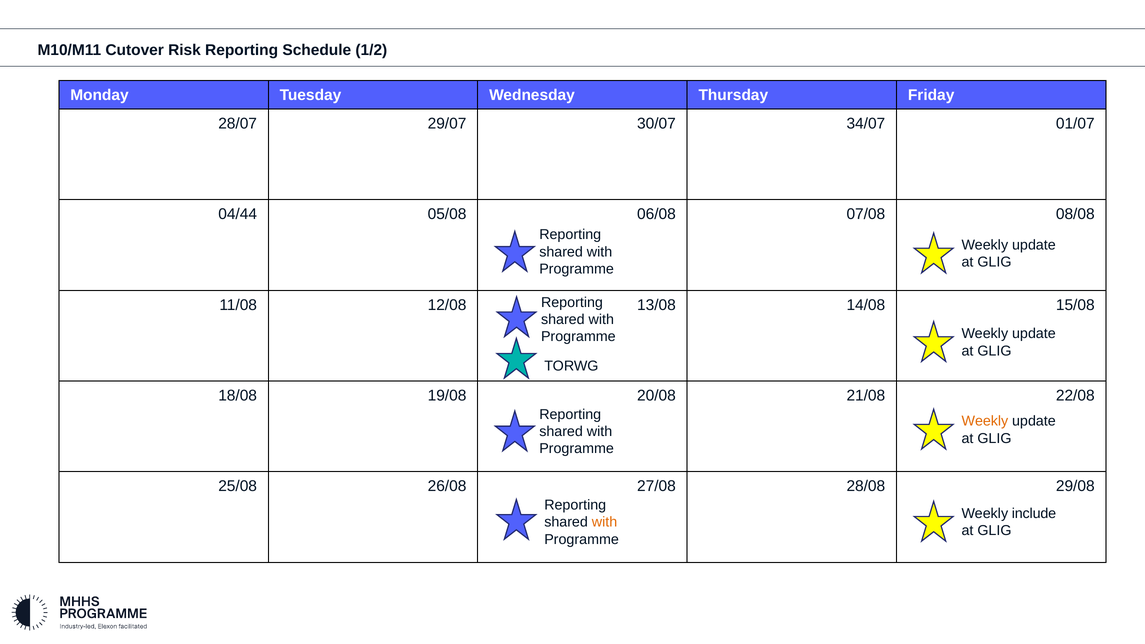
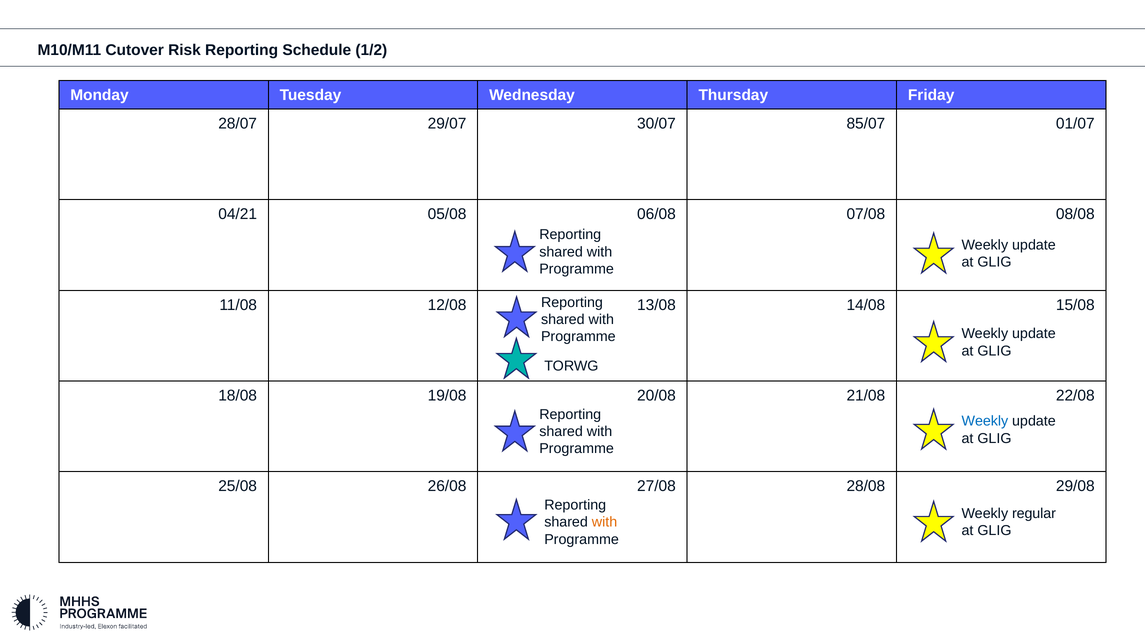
34/07: 34/07 -> 85/07
04/44: 04/44 -> 04/21
Weekly at (985, 421) colour: orange -> blue
include: include -> regular
